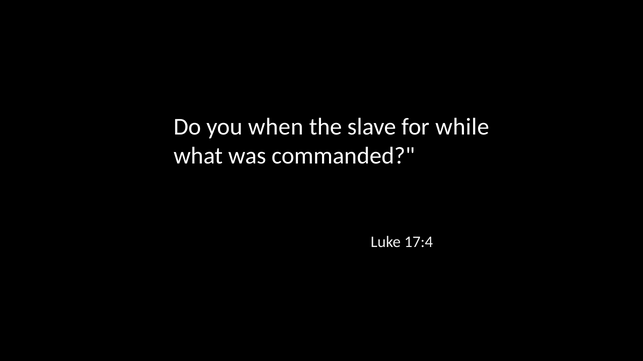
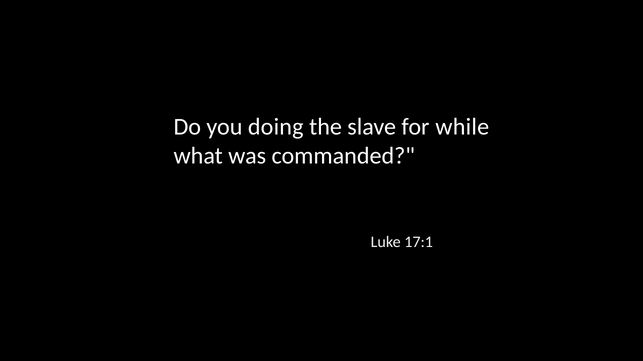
when: when -> doing
17:4: 17:4 -> 17:1
